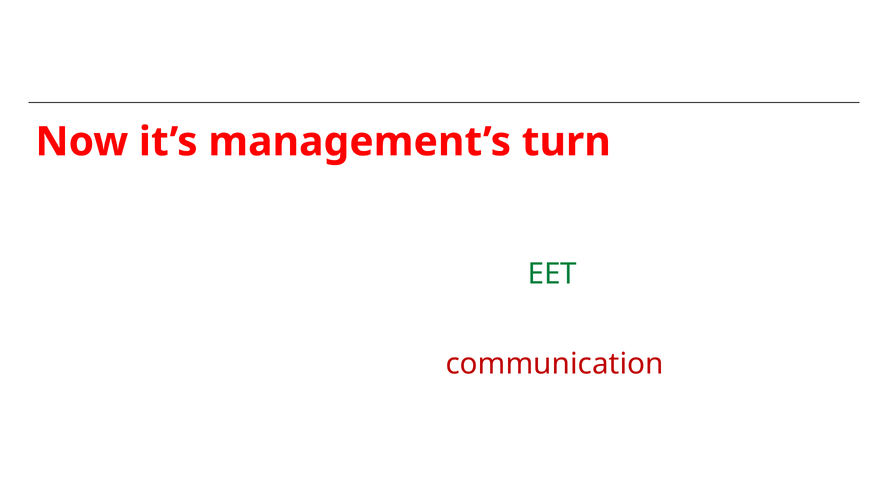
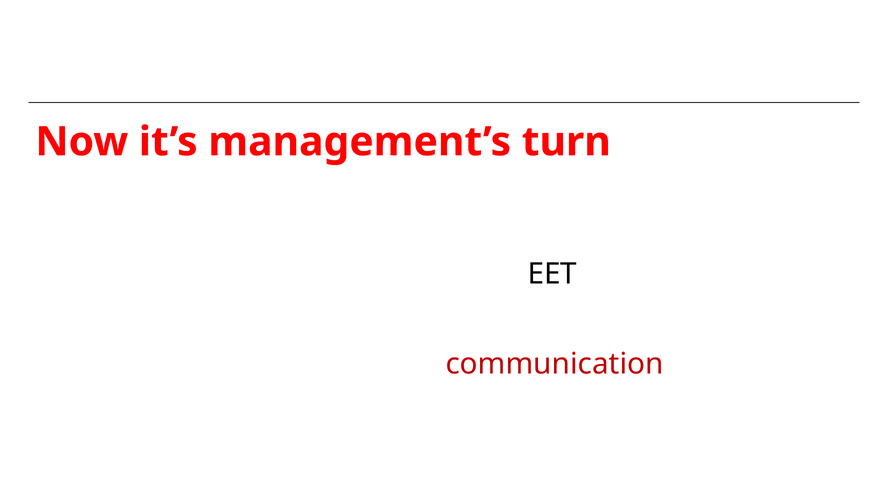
EET colour: green -> black
